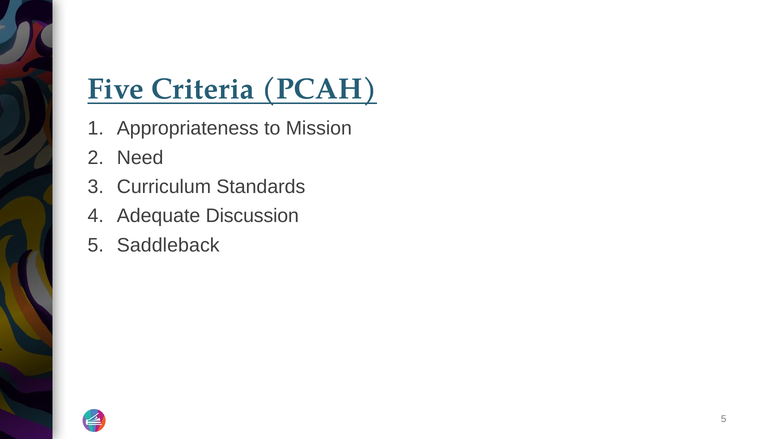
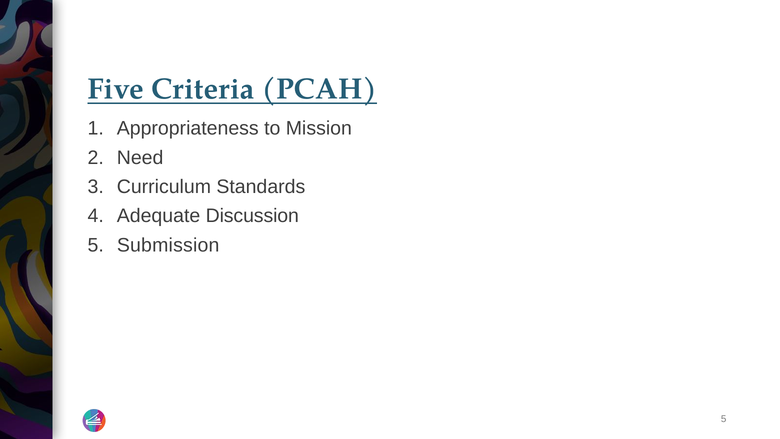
Saddleback: Saddleback -> Submission
